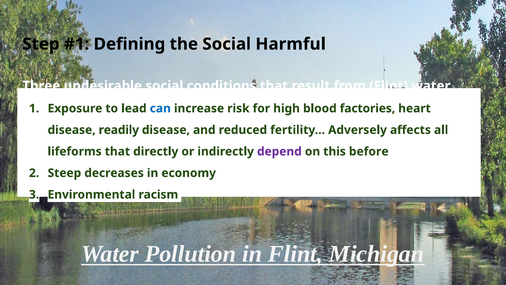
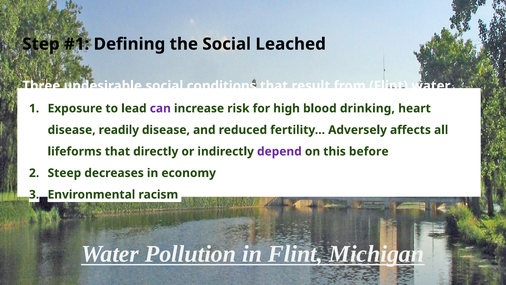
Harmful: Harmful -> Leached
can colour: blue -> purple
factories: factories -> drinking
